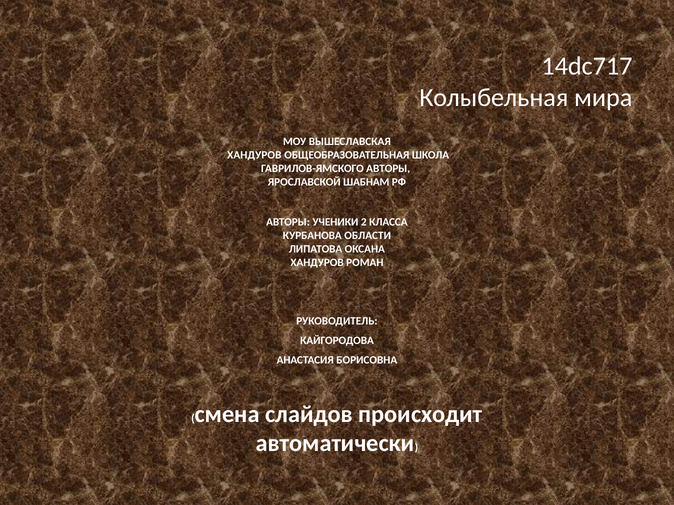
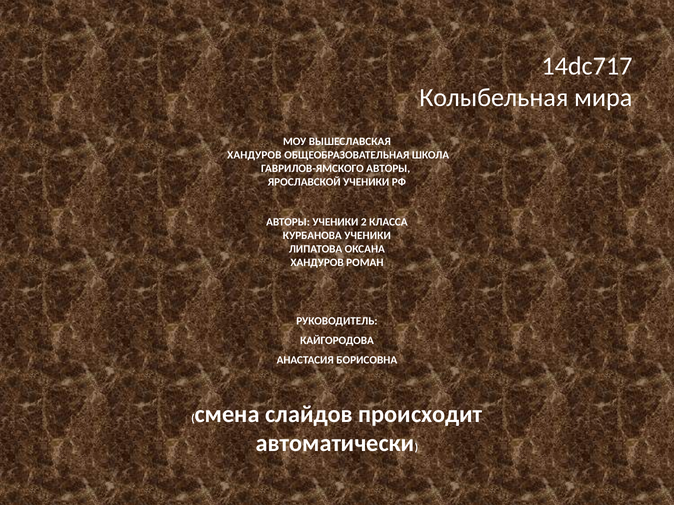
ЯРОСЛАВСКОЙ ШАБНАМ: ШАБНАМ -> УЧЕНИКИ
КУРБАНОВА ОБЛАСТИ: ОБЛАСТИ -> УЧЕНИКИ
